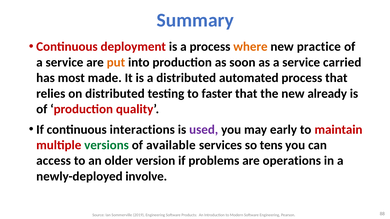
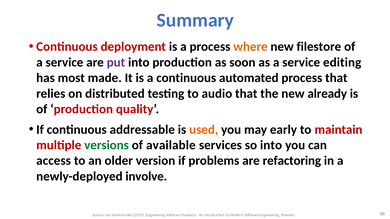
practice: practice -> filestore
put colour: orange -> purple
carried: carried -> editing
a distributed: distributed -> continuous
faster: faster -> audio
interactions: interactions -> addressable
used colour: purple -> orange
so tens: tens -> into
operations: operations -> refactoring
